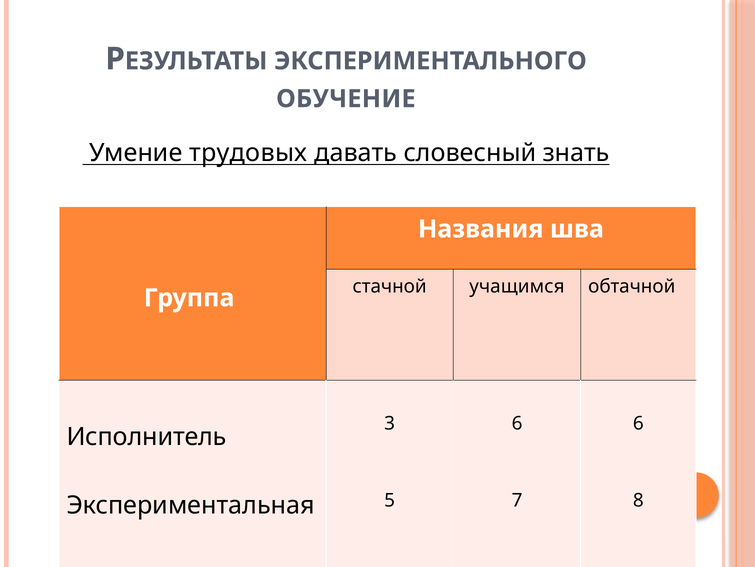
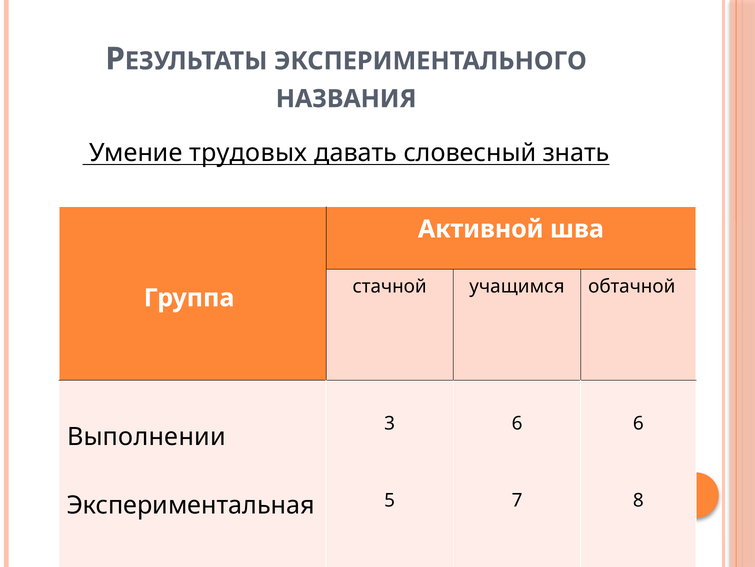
ОБУЧЕНИЕ: ОБУЧЕНИЕ -> НАЗВАНИЯ
Названия: Названия -> Активной
Исполнитель: Исполнитель -> Выполнении
